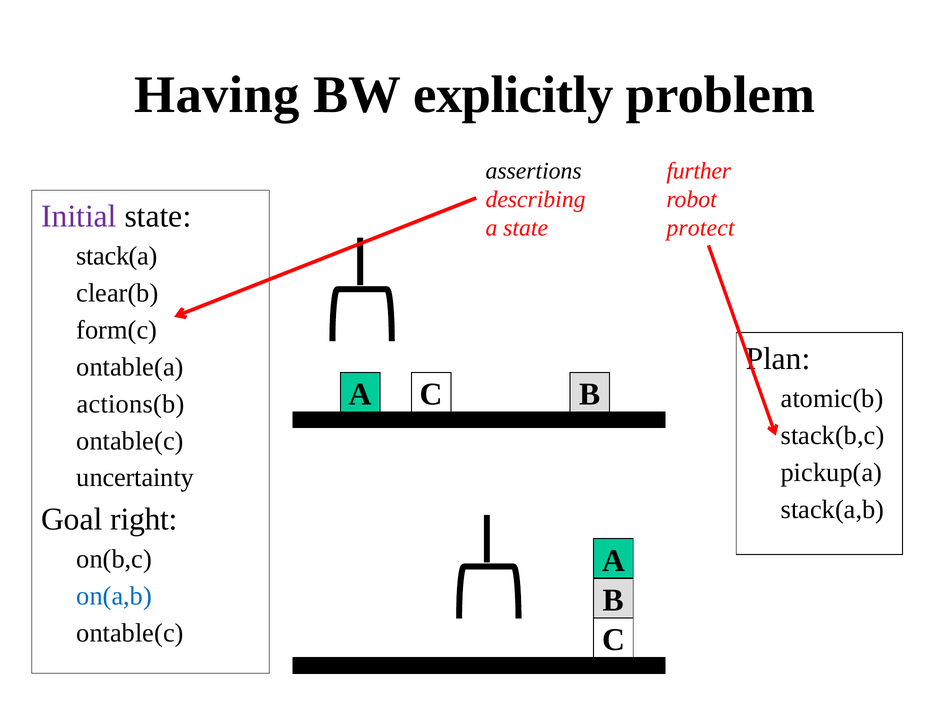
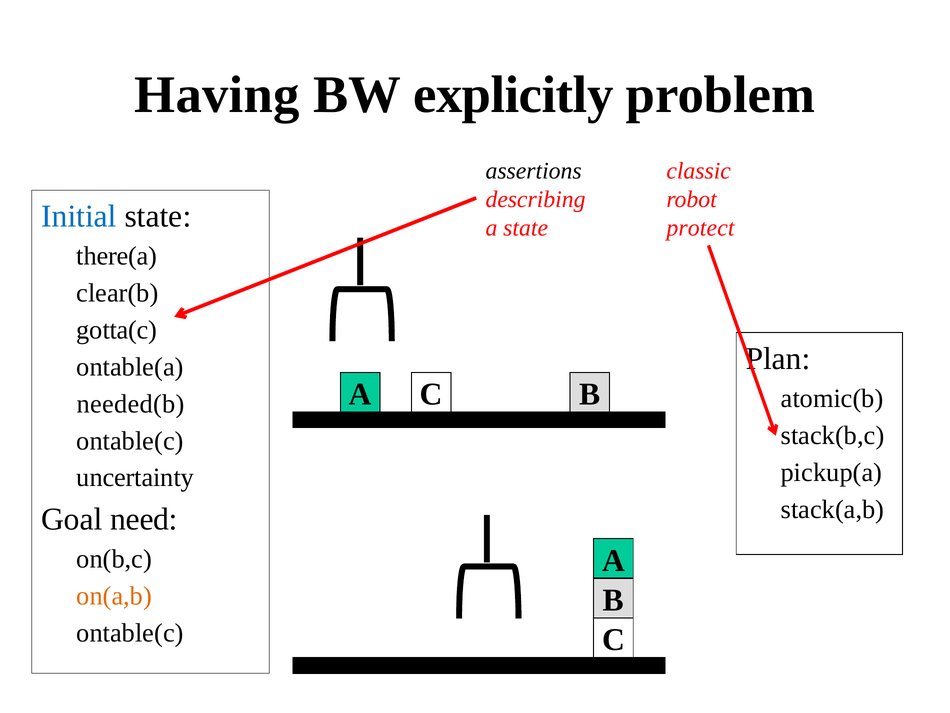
further: further -> classic
Initial colour: purple -> blue
stack(a: stack(a -> there(a
form(c: form(c -> gotta(c
actions(b: actions(b -> needed(b
right: right -> need
on(a,b colour: blue -> orange
